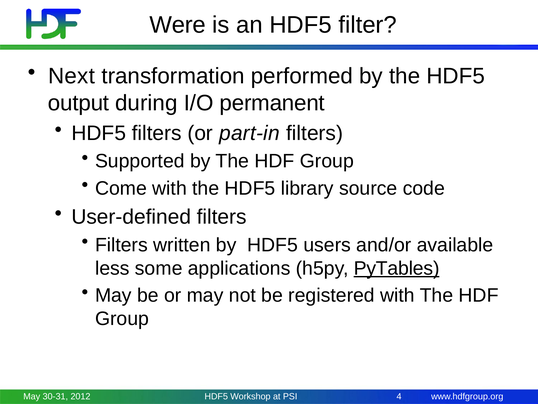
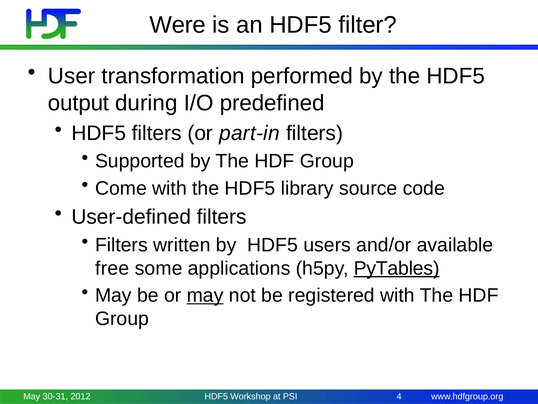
Next: Next -> User
permanent: permanent -> predefined
less: less -> free
may at (205, 295) underline: none -> present
